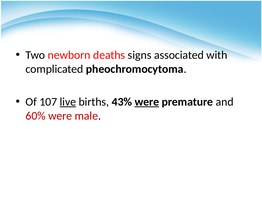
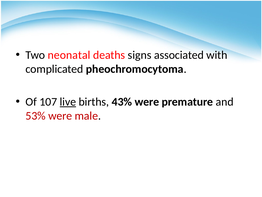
newborn: newborn -> neonatal
were at (147, 102) underline: present -> none
60%: 60% -> 53%
